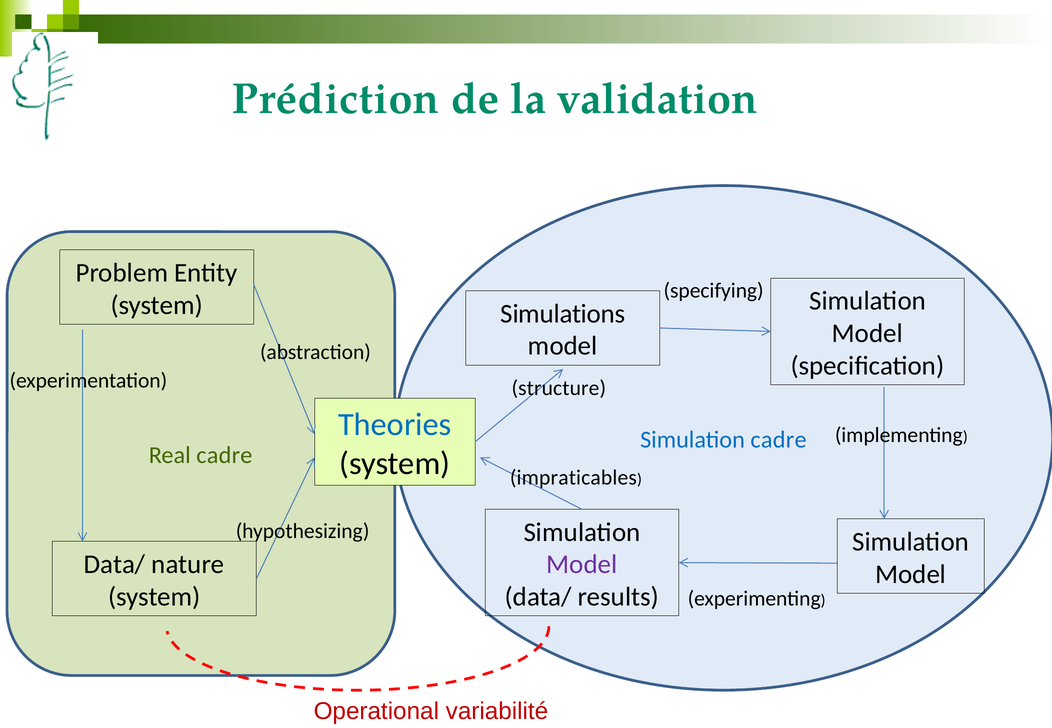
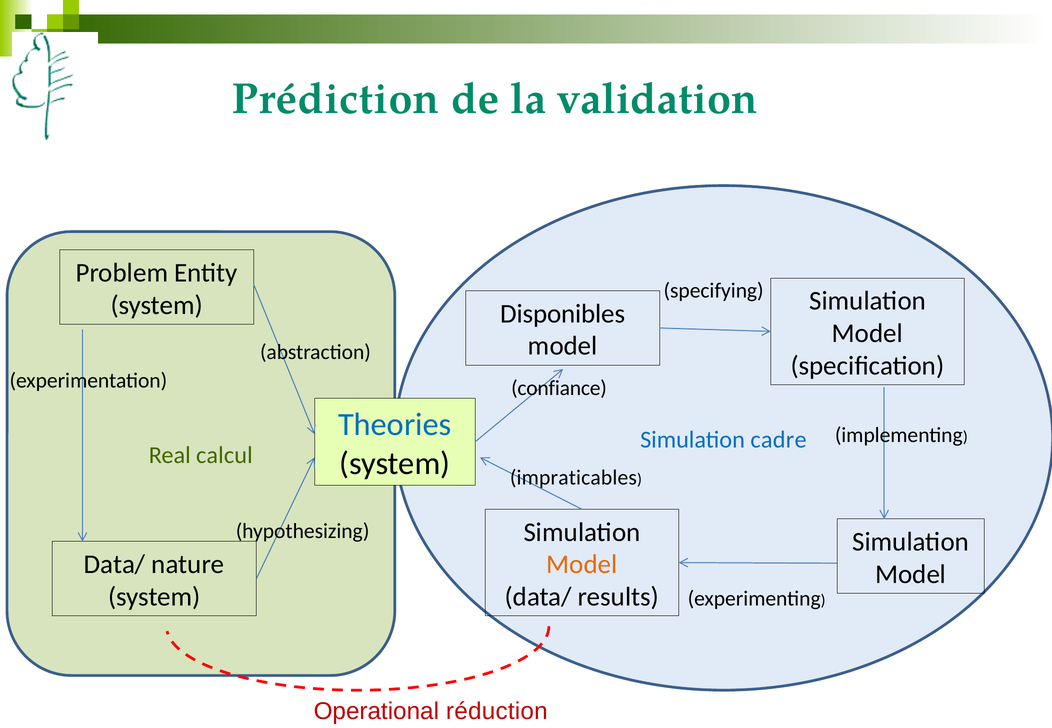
Simulations: Simulations -> Disponibles
structure: structure -> confiance
Real cadre: cadre -> calcul
Model at (582, 565) colour: purple -> orange
variabilité: variabilité -> réduction
